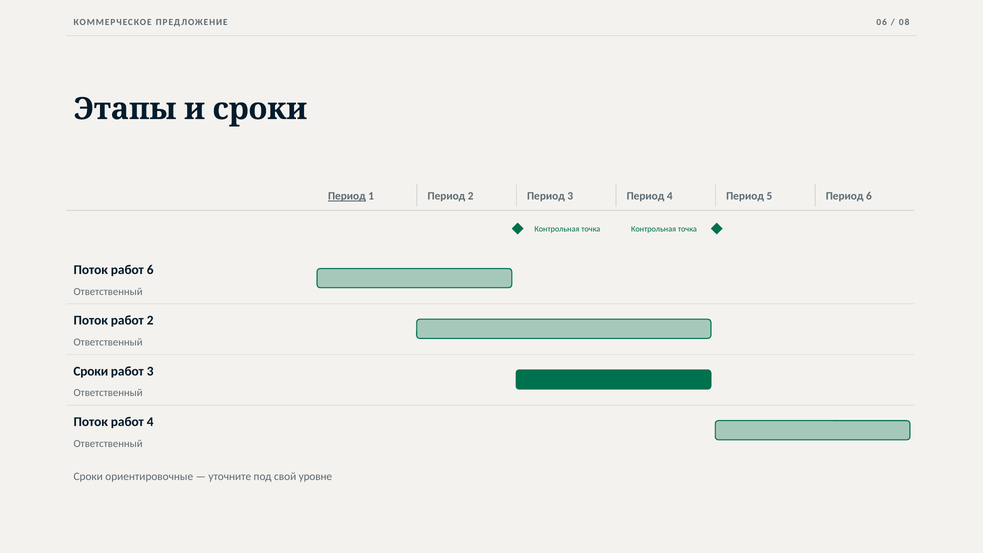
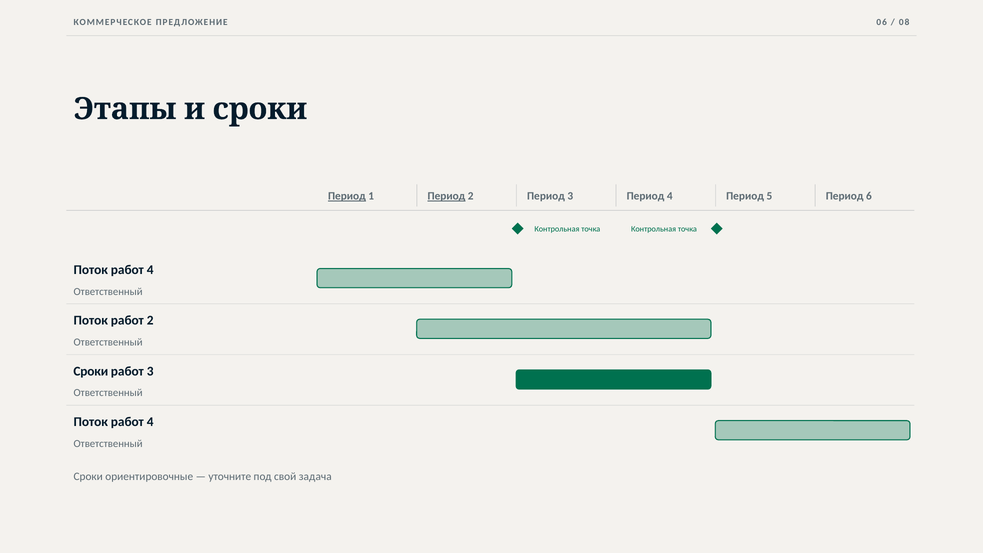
Период at (446, 196) underline: none -> present
6 at (150, 270): 6 -> 4
уровне: уровне -> задача
